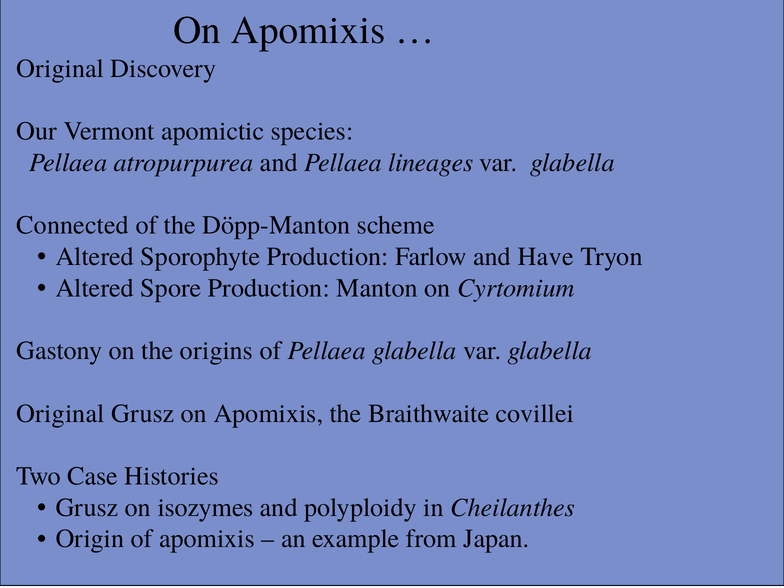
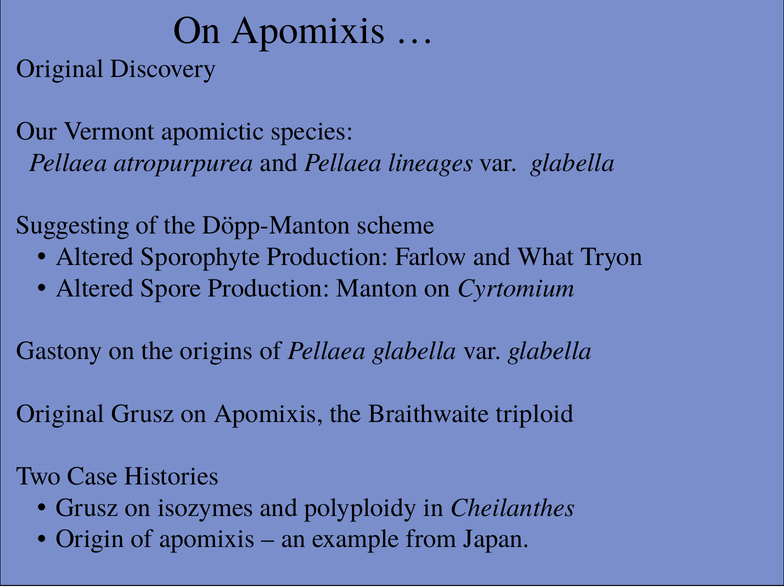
Connected: Connected -> Suggesting
Have: Have -> What
covillei: covillei -> triploid
